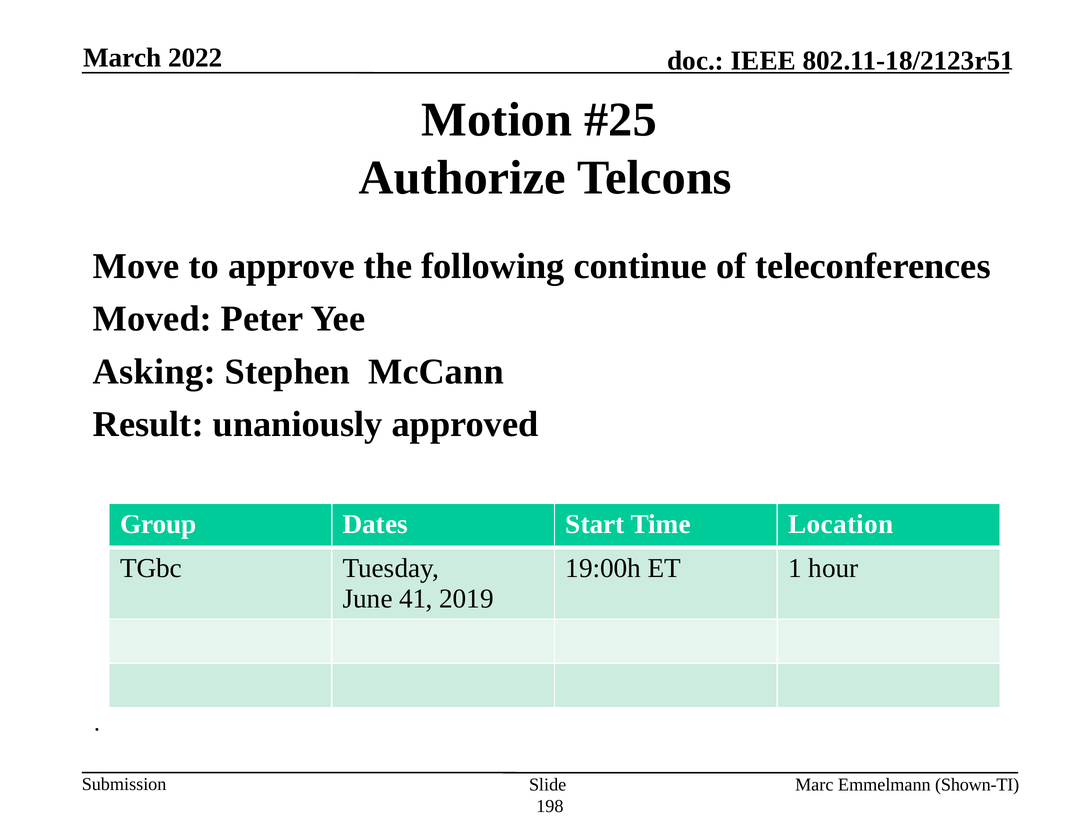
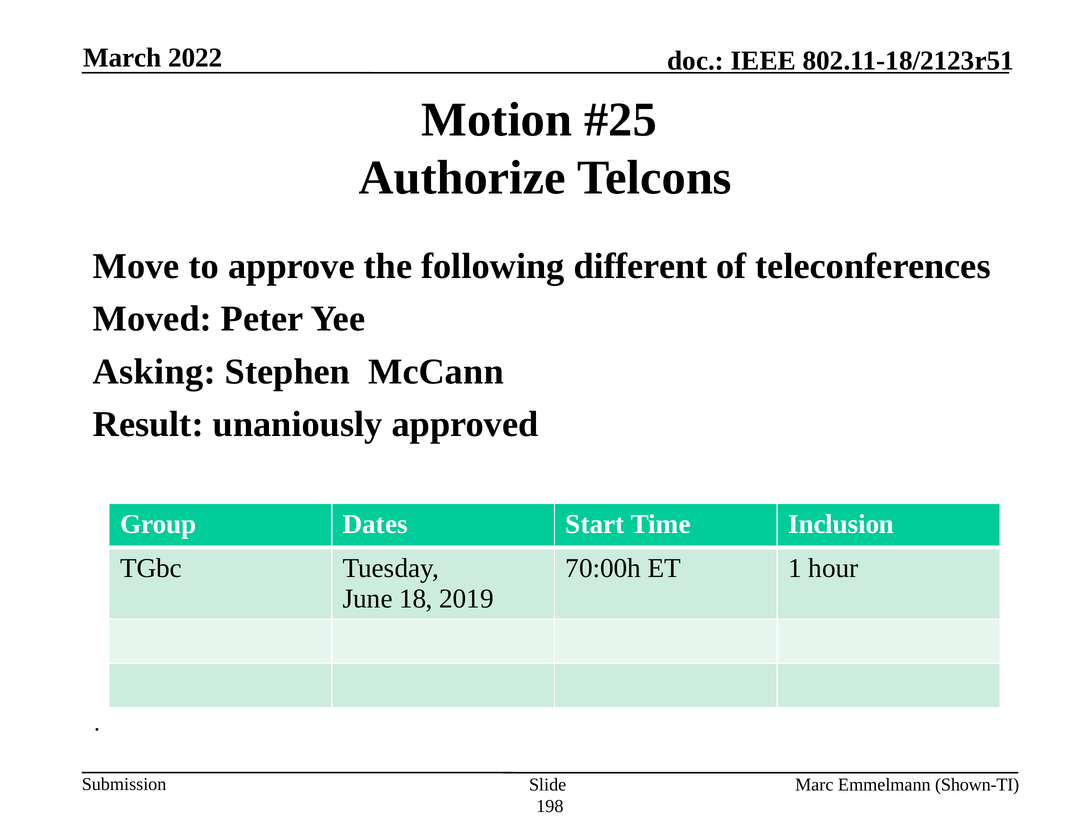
continue: continue -> different
Location: Location -> Inclusion
19:00h: 19:00h -> 70:00h
41: 41 -> 18
